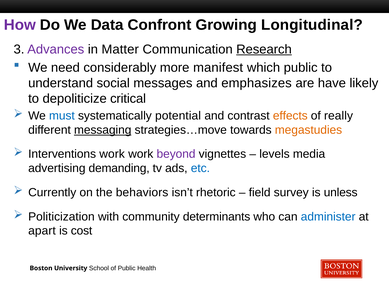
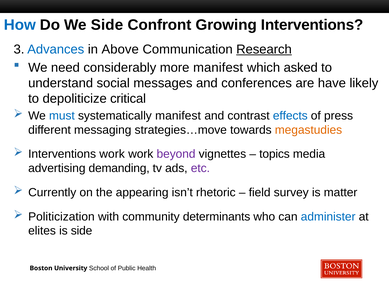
How colour: purple -> blue
We Data: Data -> Side
Growing Longitudinal: Longitudinal -> Interventions
Advances colour: purple -> blue
Matter: Matter -> Above
which public: public -> asked
emphasizes: emphasizes -> conferences
systematically potential: potential -> manifest
effects colour: orange -> blue
really: really -> press
messaging underline: present -> none
levels: levels -> topics
etc colour: blue -> purple
behaviors: behaviors -> appearing
unless: unless -> matter
apart: apart -> elites
is cost: cost -> side
